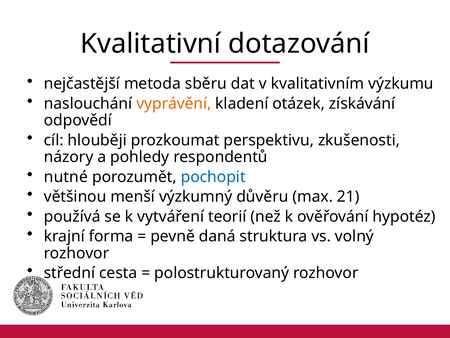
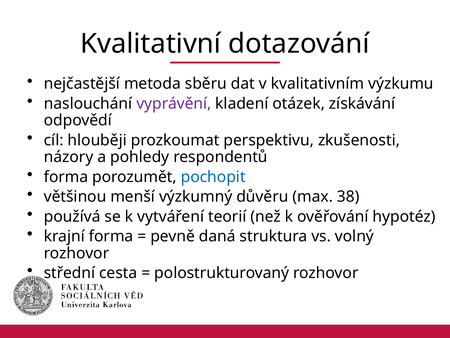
vyprávění colour: orange -> purple
nutné at (66, 177): nutné -> forma
21: 21 -> 38
